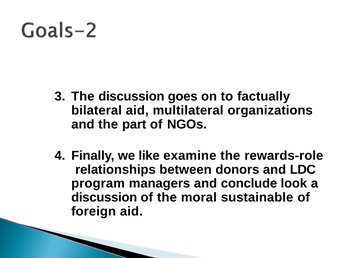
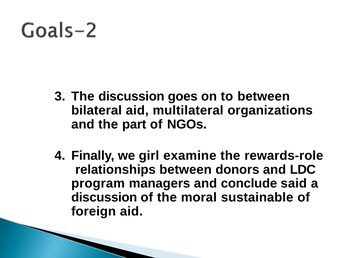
to factually: factually -> between
like: like -> girl
look: look -> said
